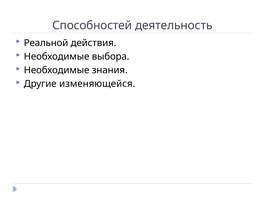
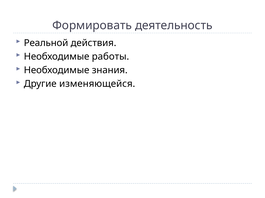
Способностей: Способностей -> Формировать
выбора: выбора -> работы
